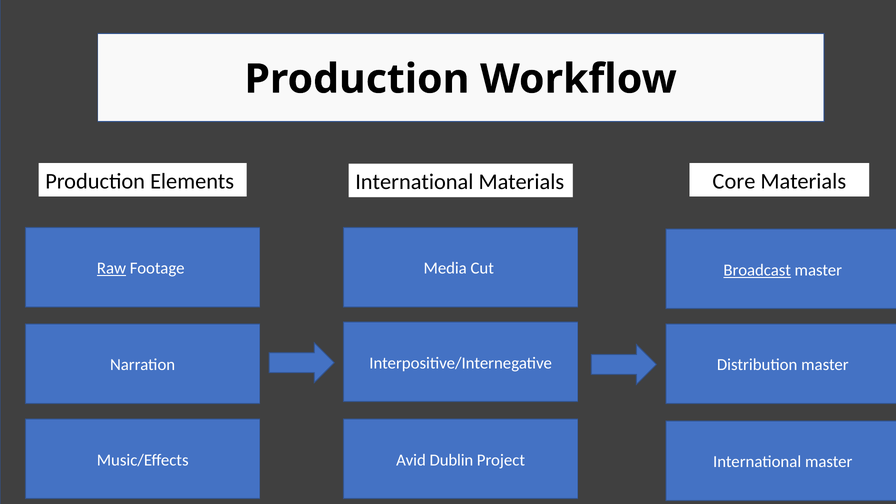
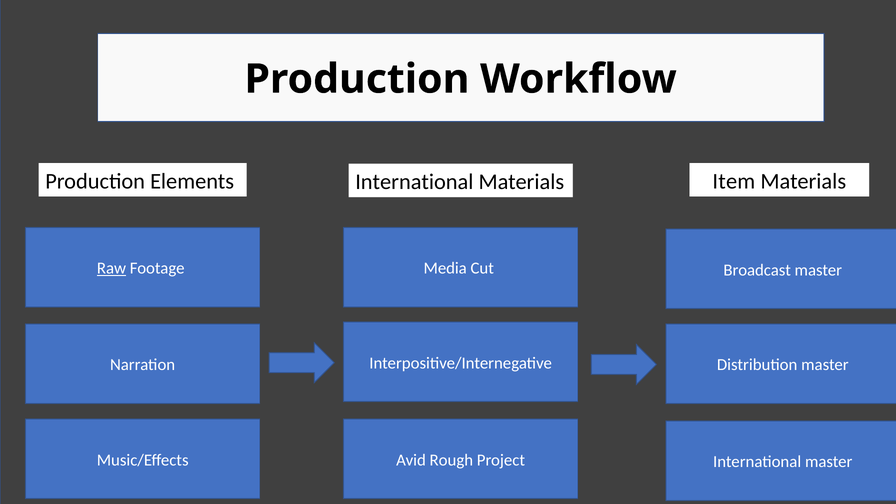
Core: Core -> Item
Broadcast underline: present -> none
Dublin: Dublin -> Rough
